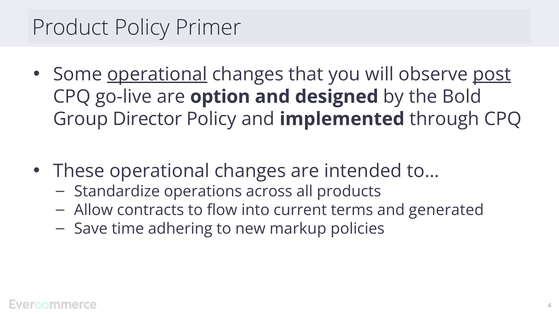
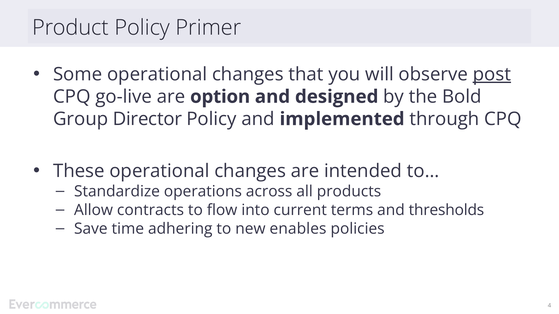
operational at (157, 74) underline: present -> none
generated: generated -> thresholds
markup: markup -> enables
